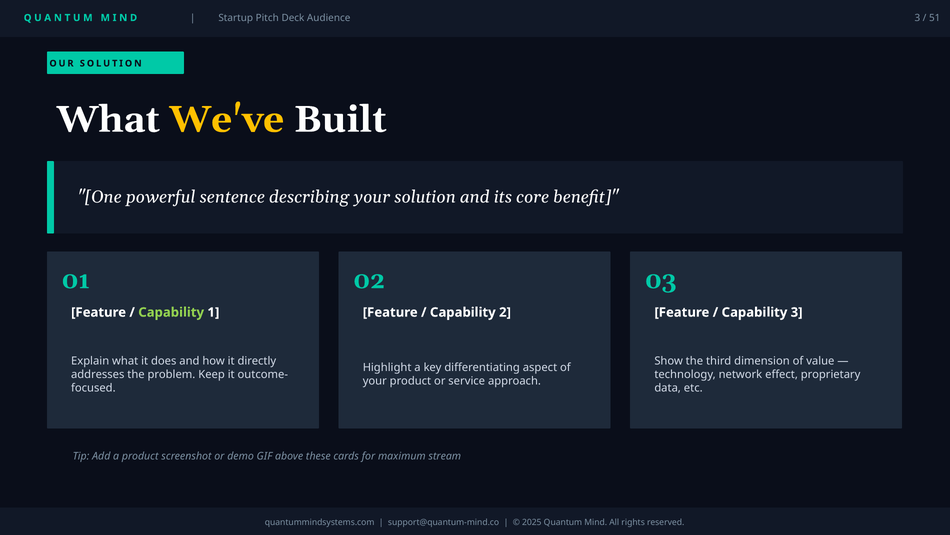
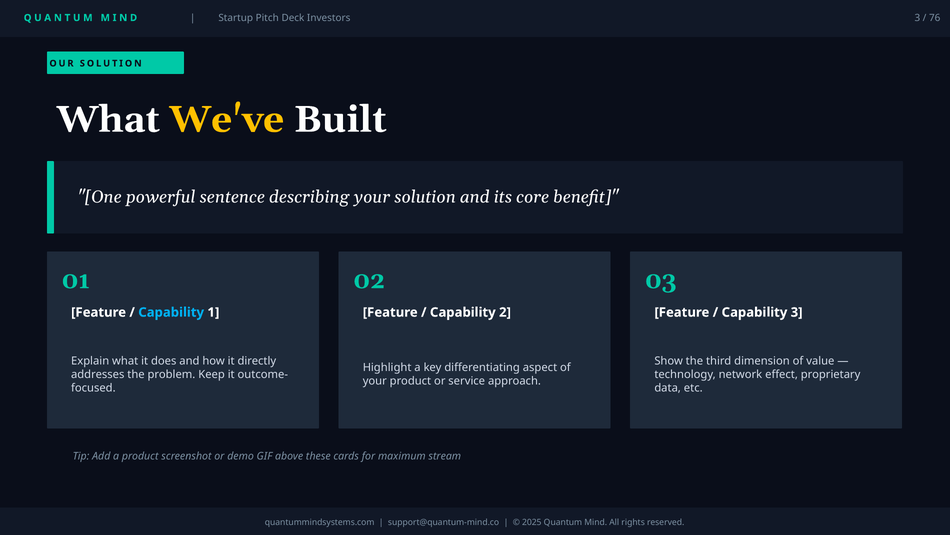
Audience: Audience -> Investors
51: 51 -> 76
Capability at (171, 312) colour: light green -> light blue
